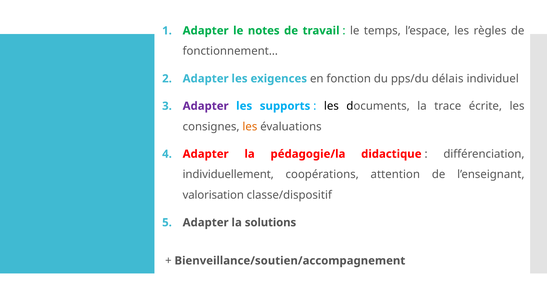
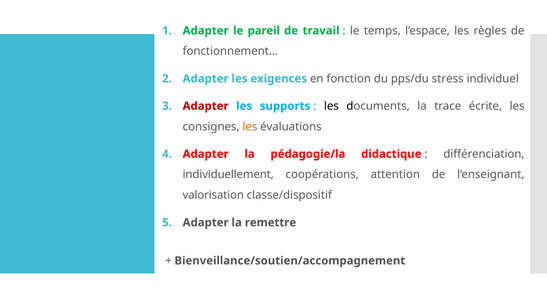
notes: notes -> pareil
délais: délais -> stress
Adapter at (206, 106) colour: purple -> red
solutions: solutions -> remettre
